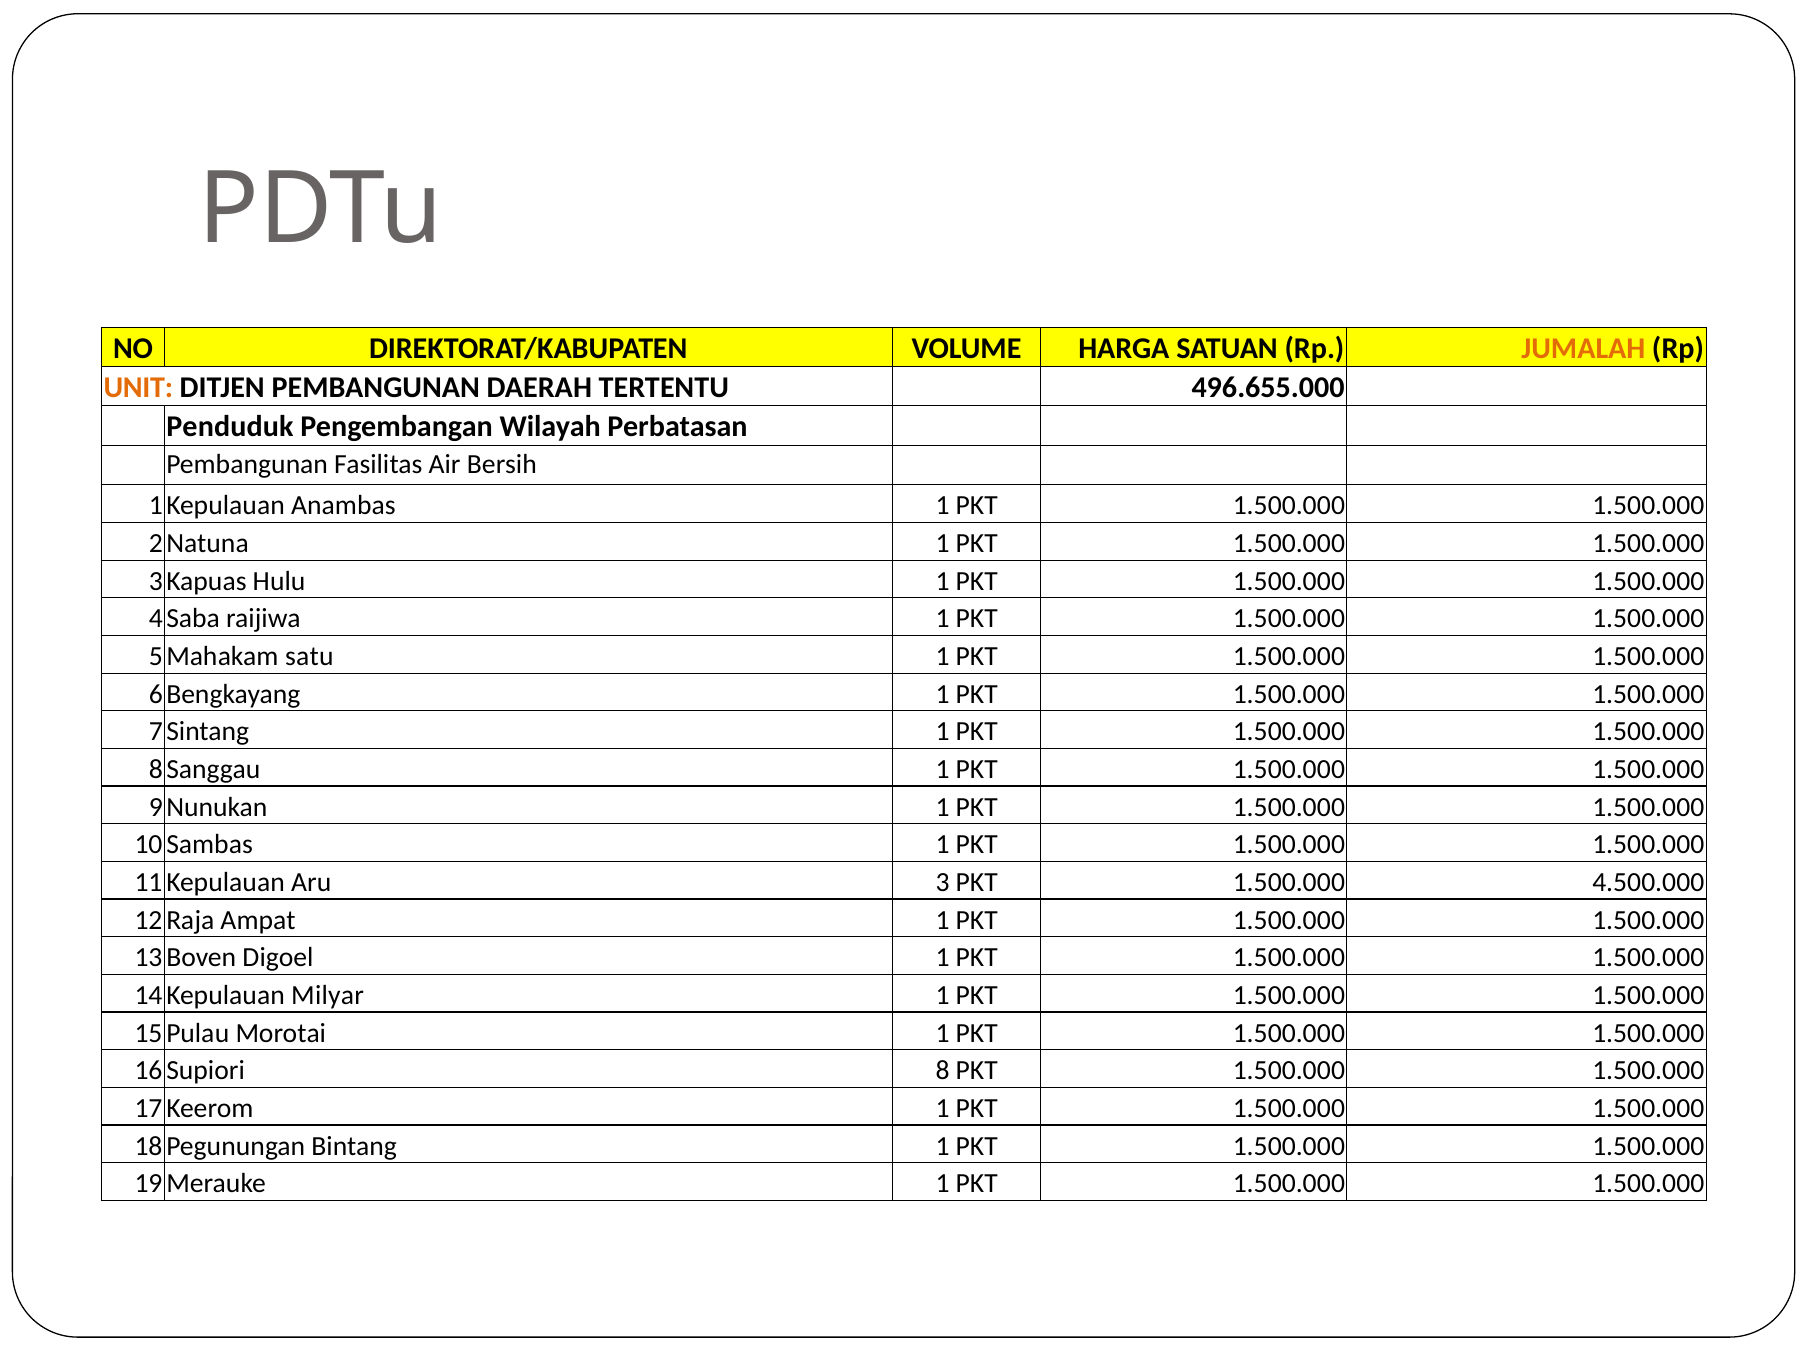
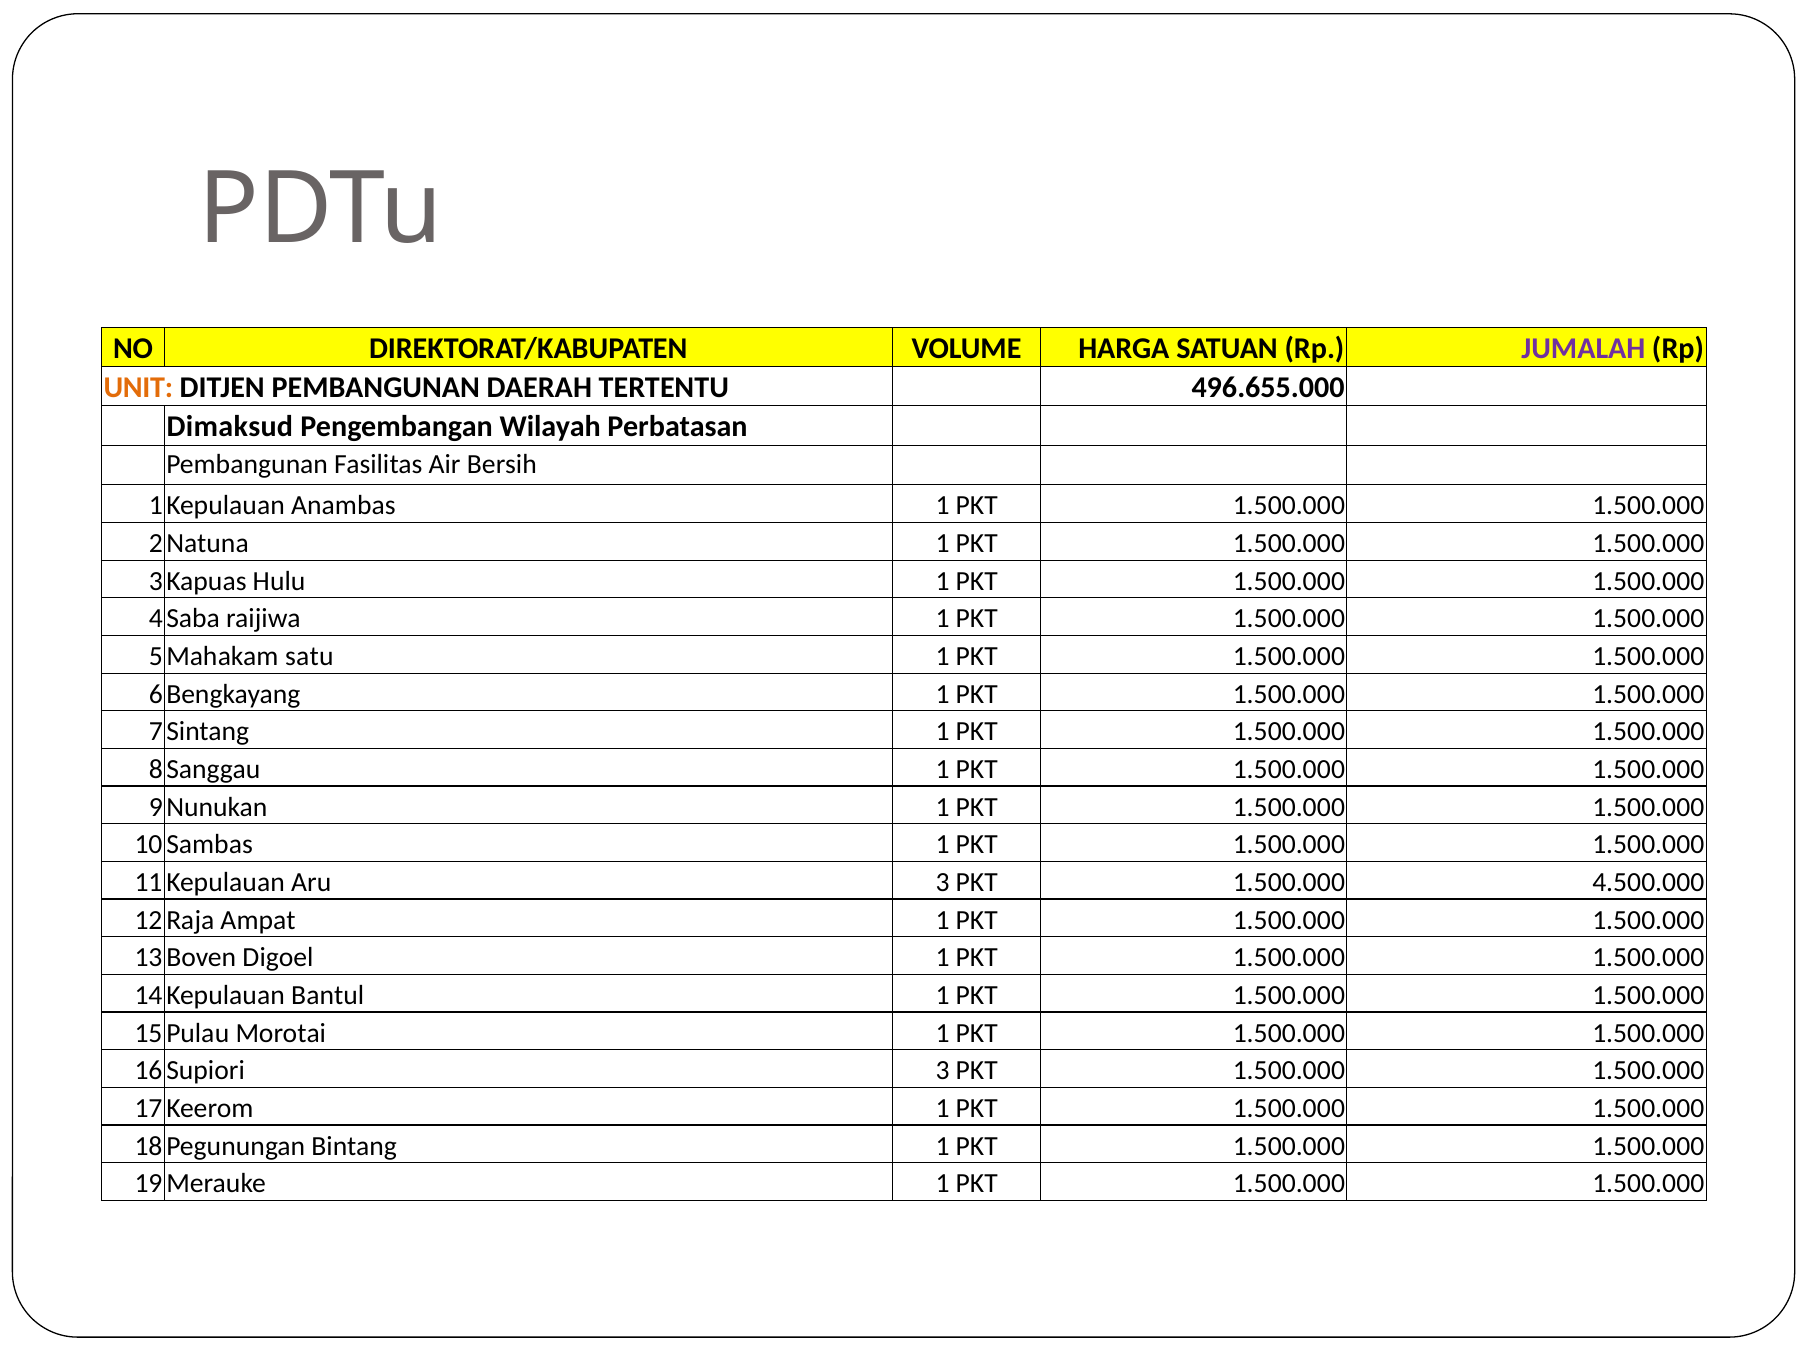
JUMALAH colour: orange -> purple
Penduduk: Penduduk -> Dimaksud
Milyar: Milyar -> Bantul
8 at (943, 1071): 8 -> 3
